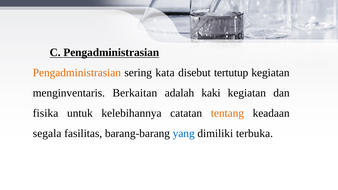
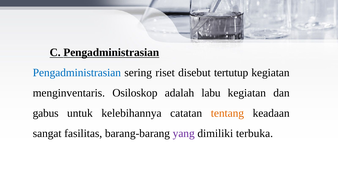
Pengadministrasian at (77, 73) colour: orange -> blue
kata: kata -> riset
Berkaitan: Berkaitan -> Osiloskop
kaki: kaki -> labu
fisika: fisika -> gabus
segala: segala -> sangat
yang colour: blue -> purple
